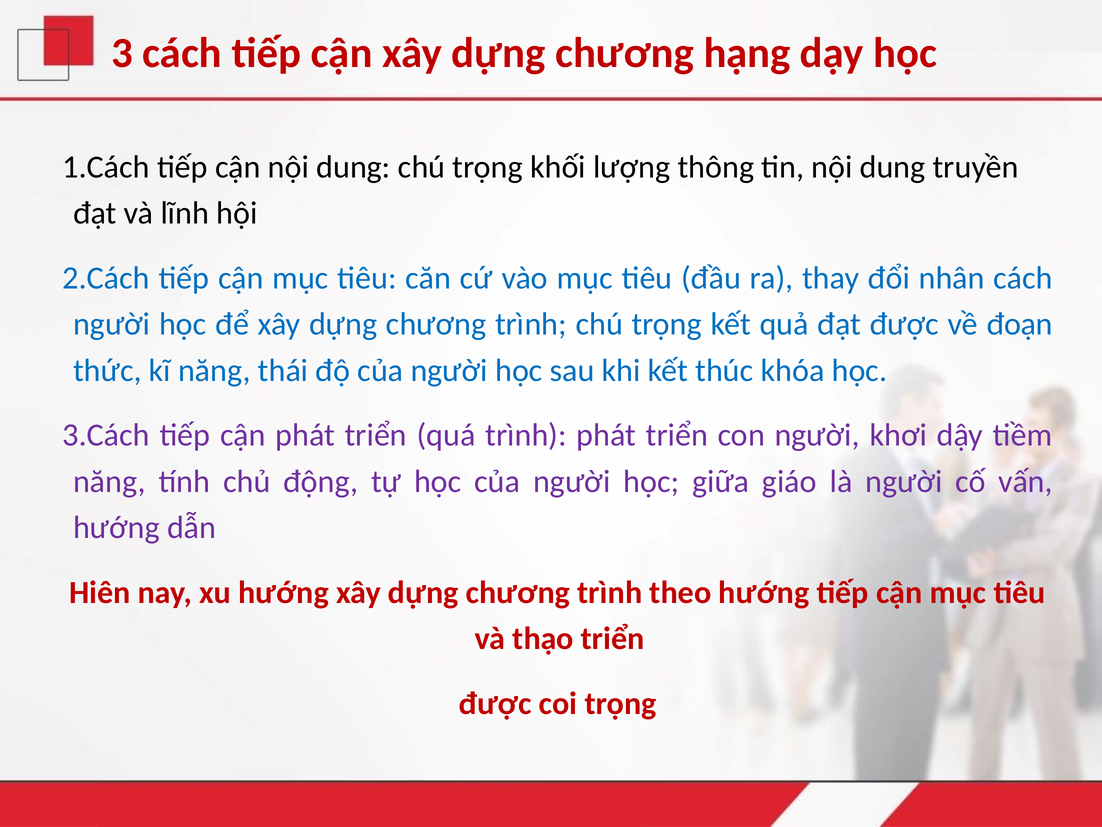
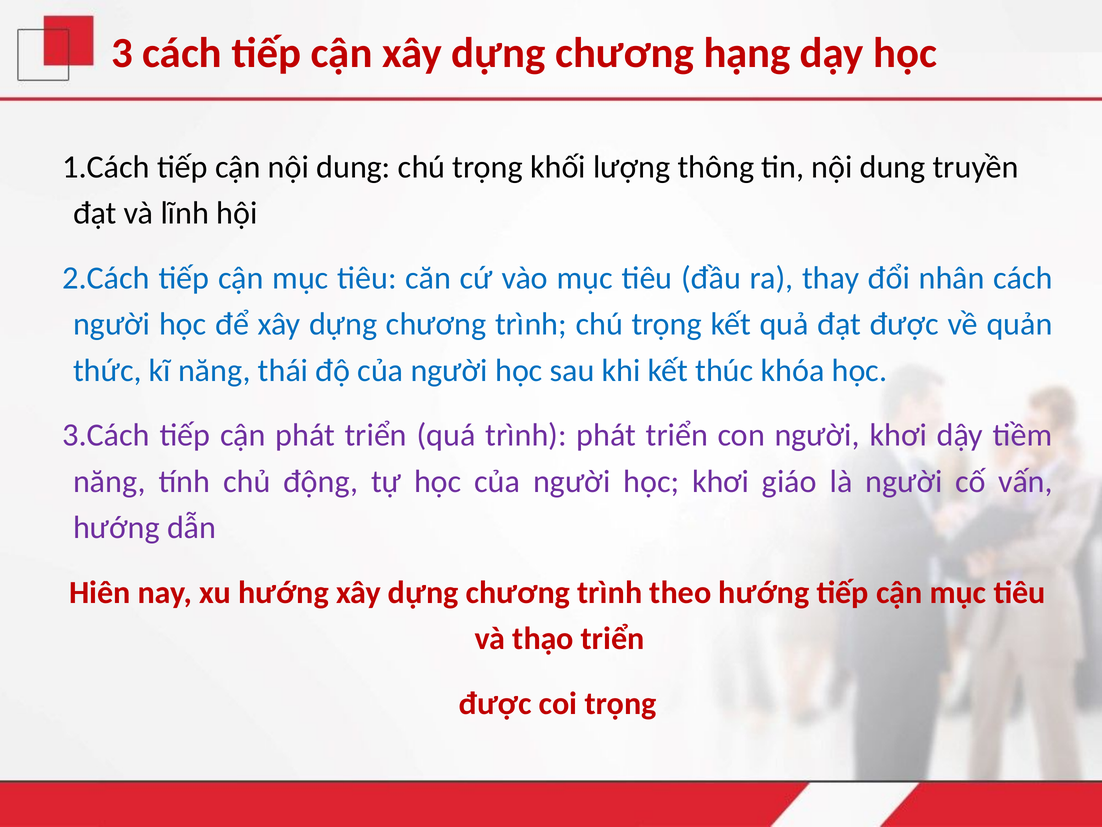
đoạn: đoạn -> quản
học giữa: giữa -> khơi
